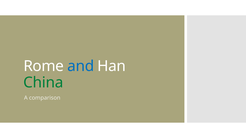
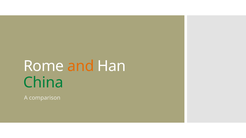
and colour: blue -> orange
